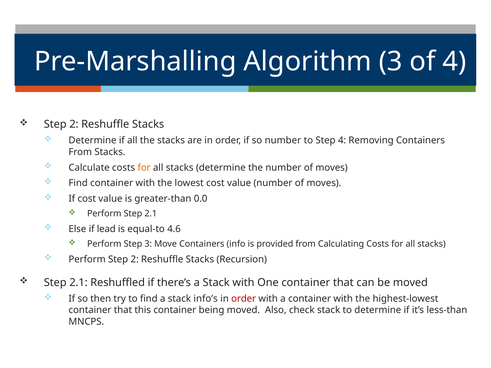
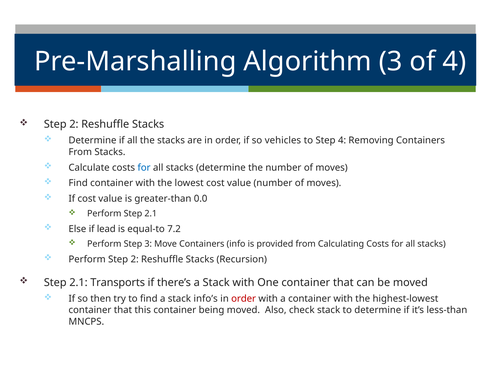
so number: number -> vehicles
for at (144, 168) colour: orange -> blue
4.6: 4.6 -> 7.2
Reshuffled: Reshuffled -> Transports
